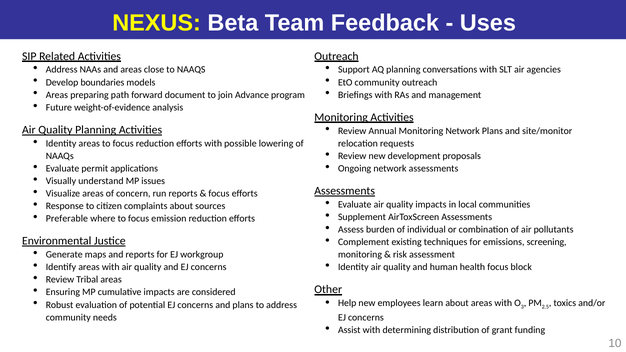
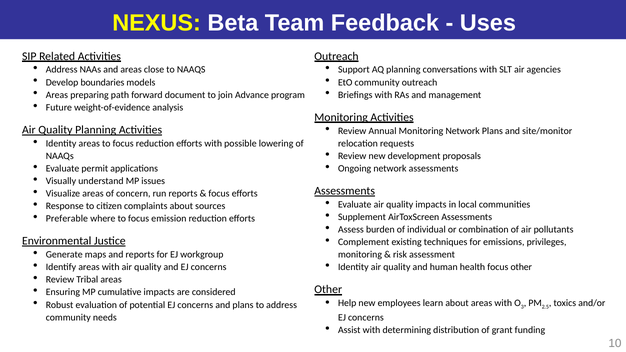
screening: screening -> privileges
focus block: block -> other
